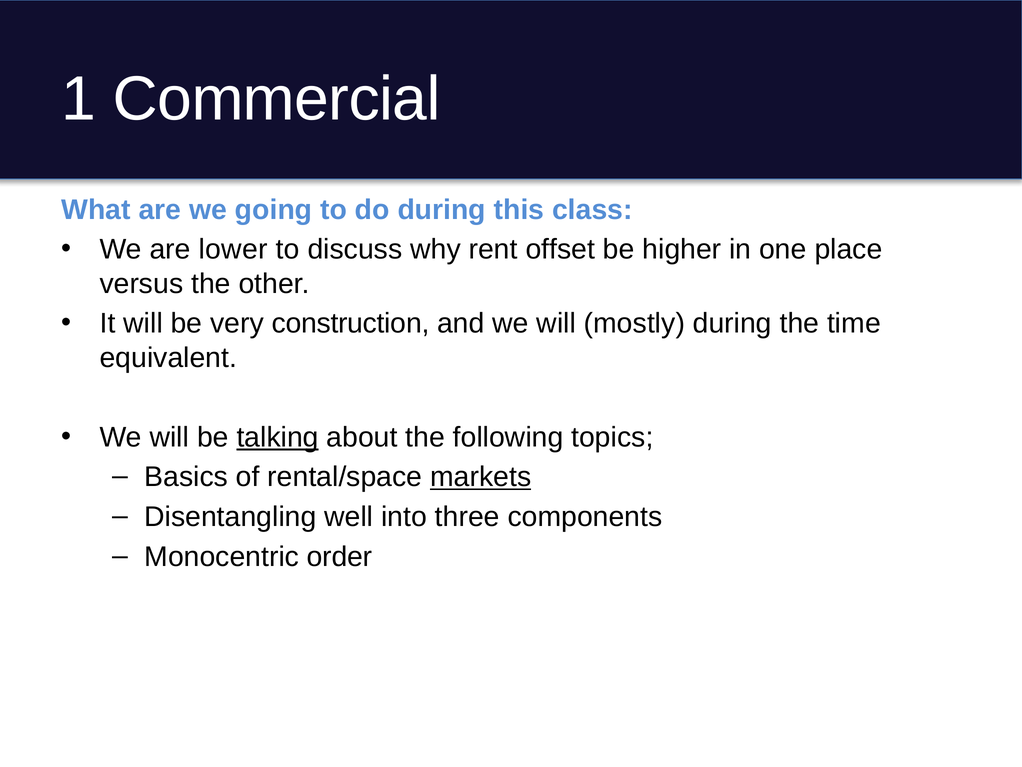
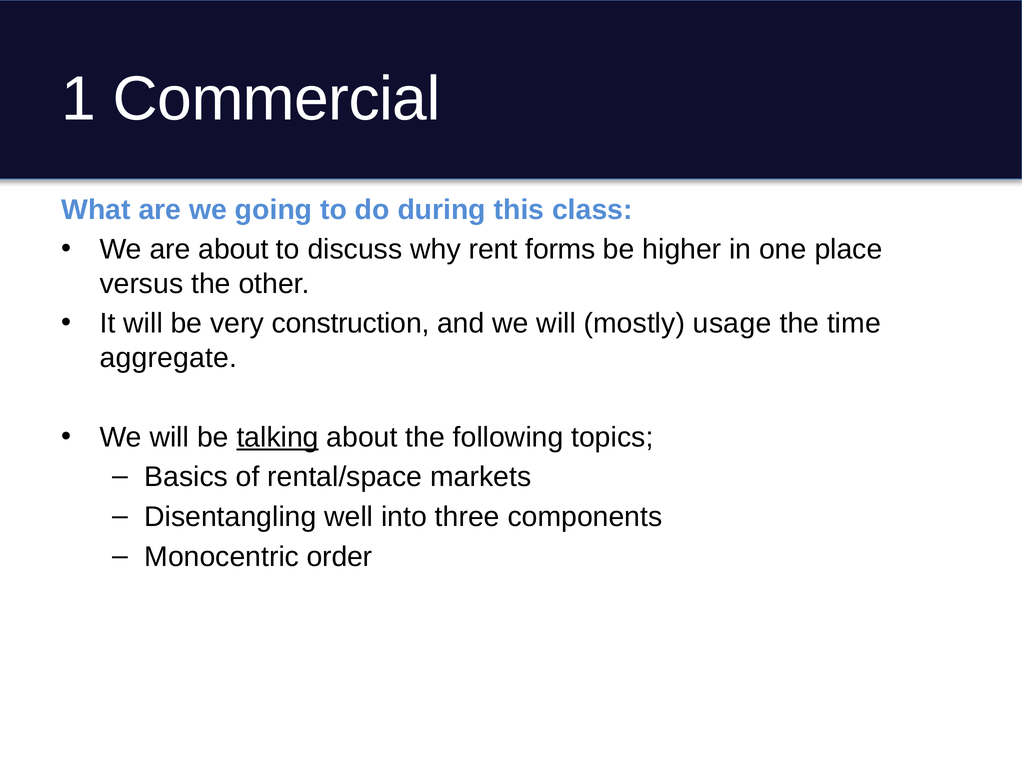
are lower: lower -> about
offset: offset -> forms
mostly during: during -> usage
equivalent: equivalent -> aggregate
markets underline: present -> none
